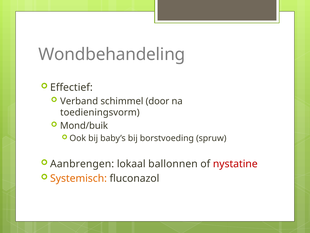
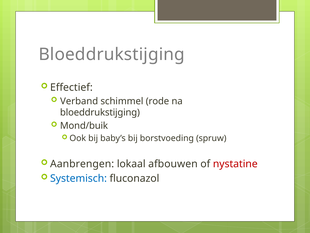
Wondbehandeling at (112, 54): Wondbehandeling -> Bloeddrukstijging
door: door -> rode
toedieningsvorm at (100, 112): toedieningsvorm -> bloeddrukstijging
ballonnen: ballonnen -> afbouwen
Systemisch colour: orange -> blue
